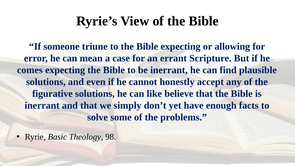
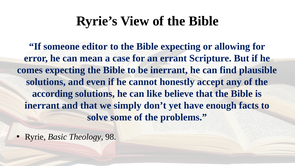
triune: triune -> editor
figurative: figurative -> according
